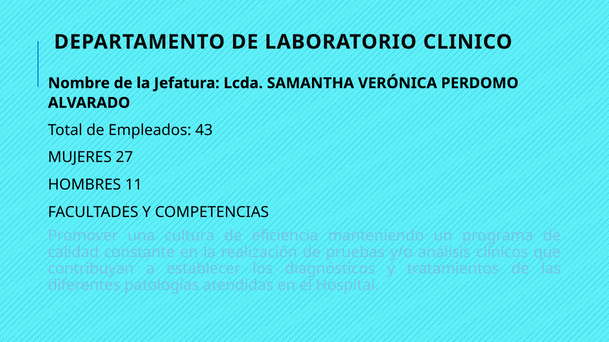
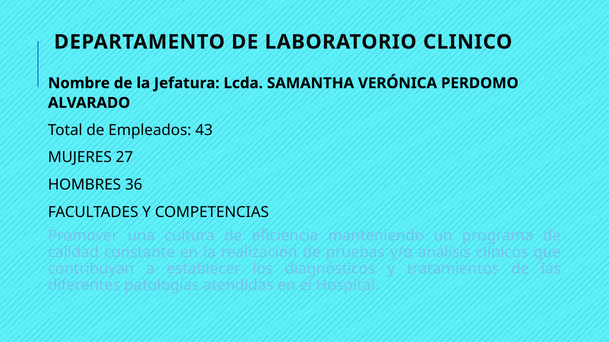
11: 11 -> 36
